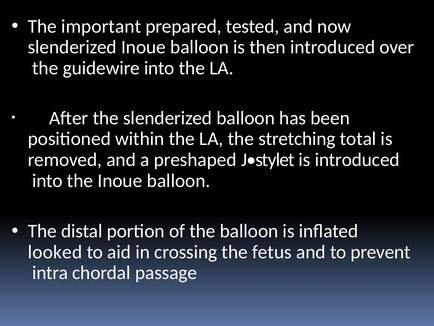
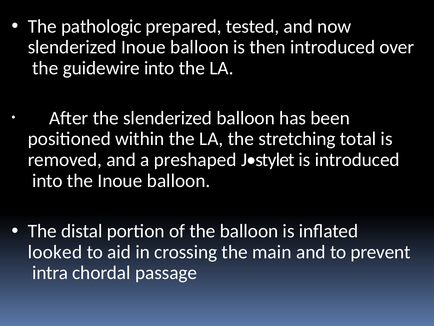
important: important -> pathologic
fetus: fetus -> main
